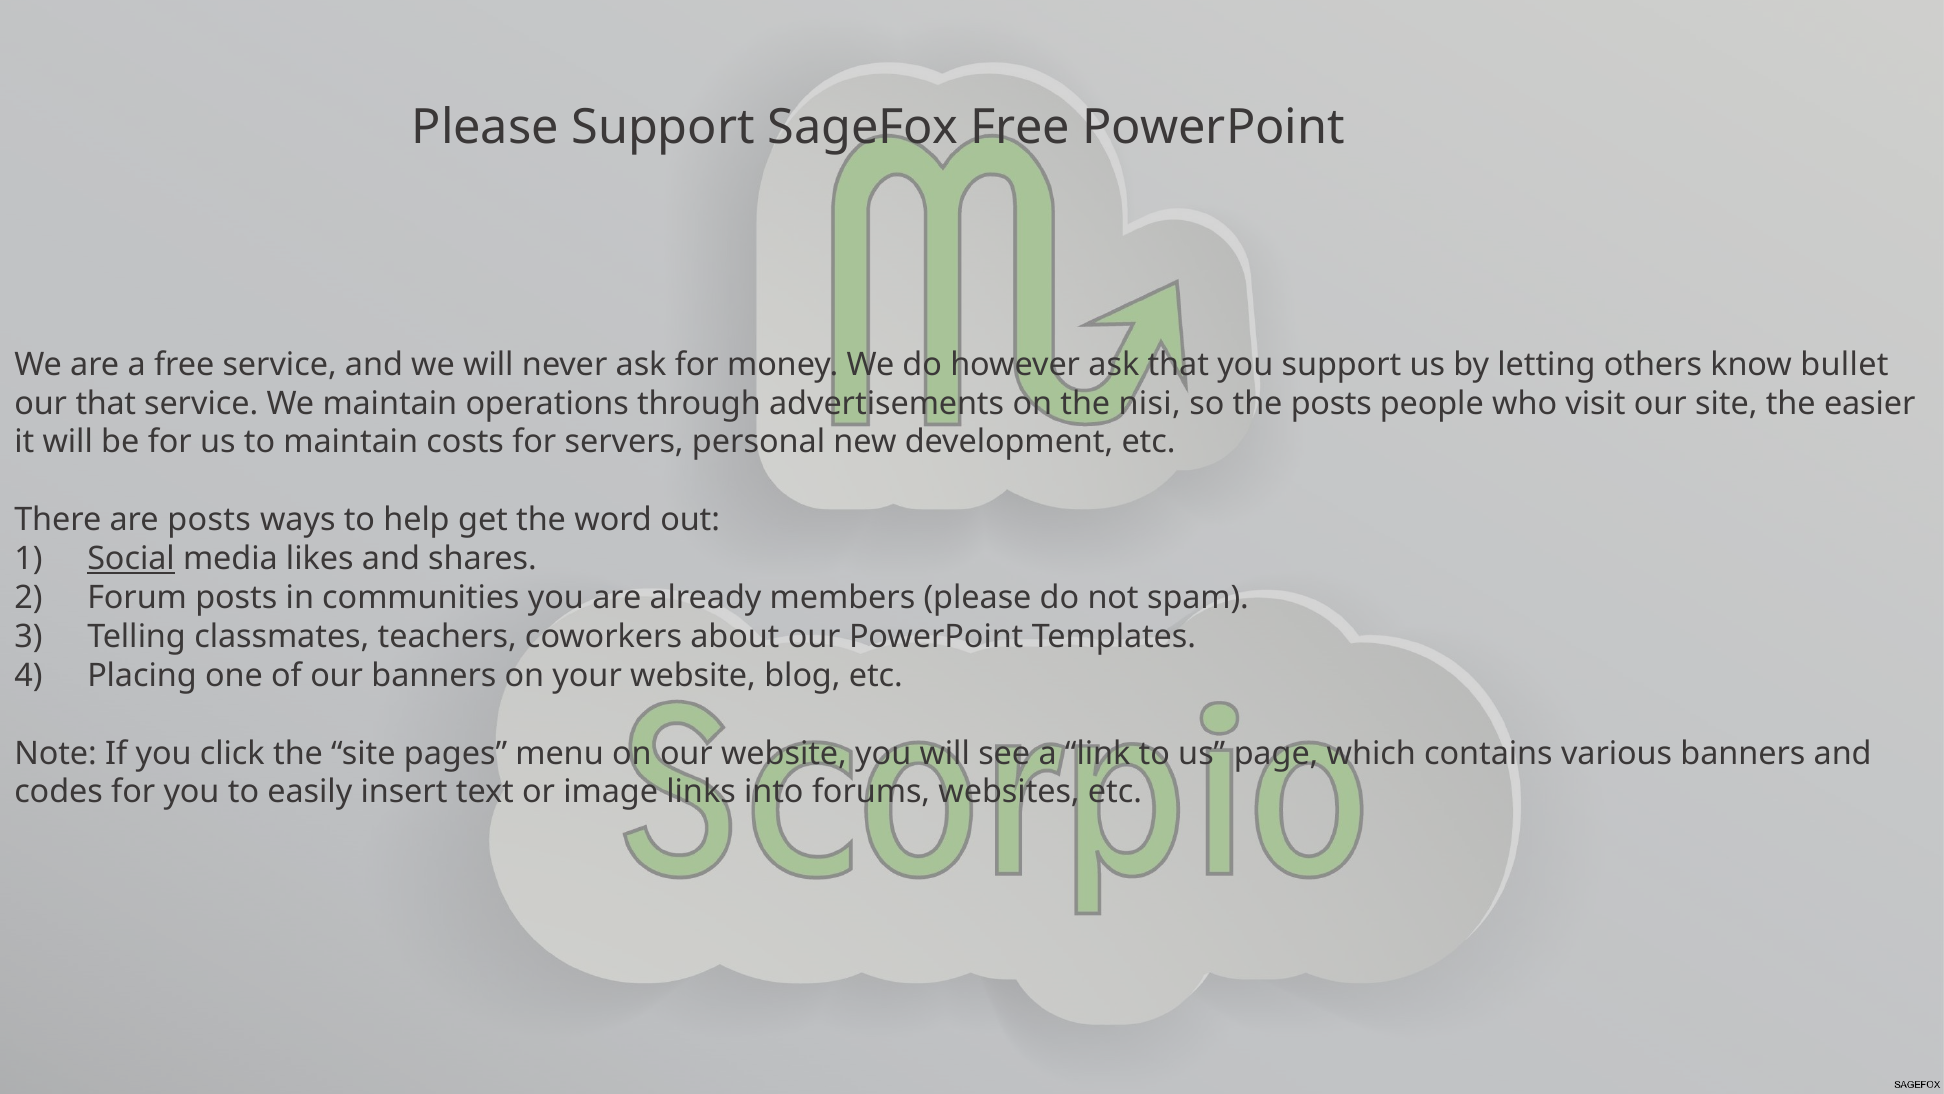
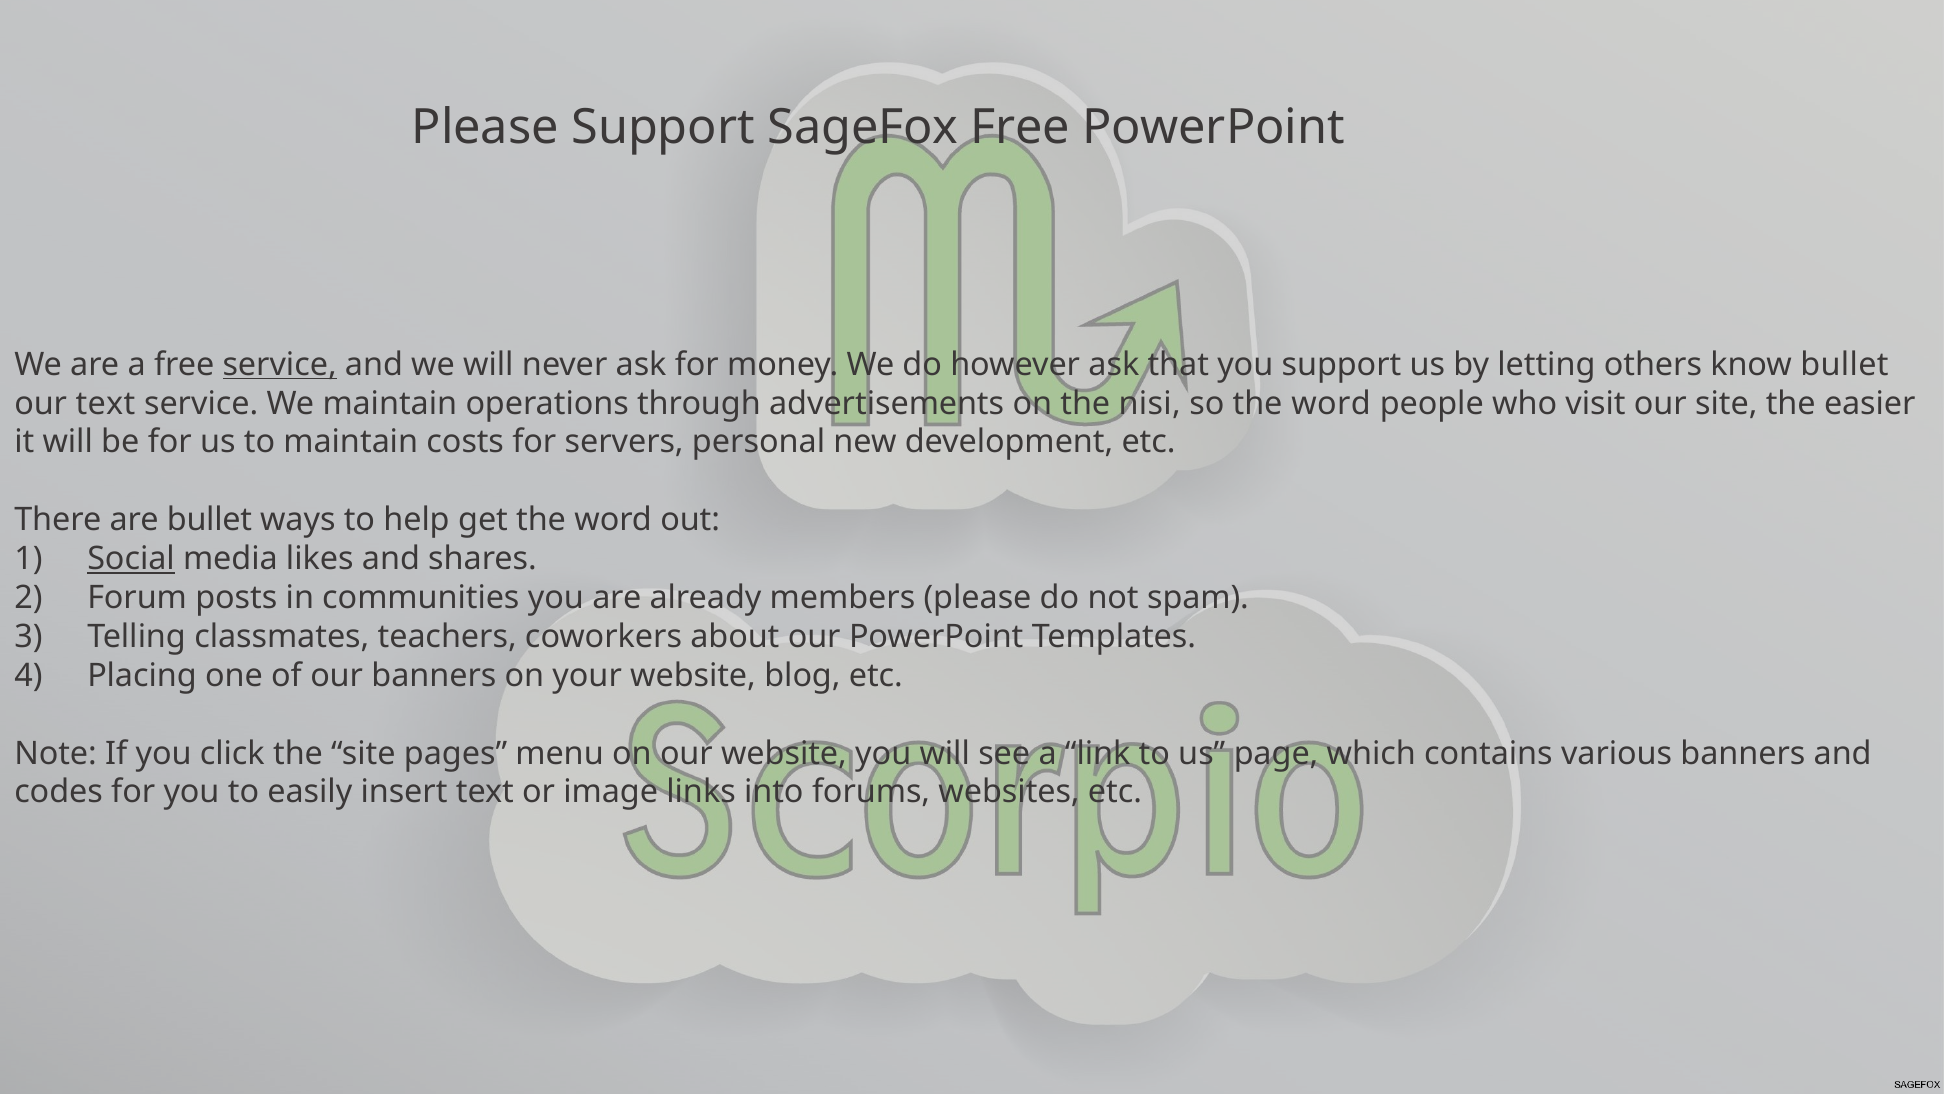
service at (280, 364) underline: none -> present
our that: that -> text
so the posts: posts -> word
are posts: posts -> bullet
